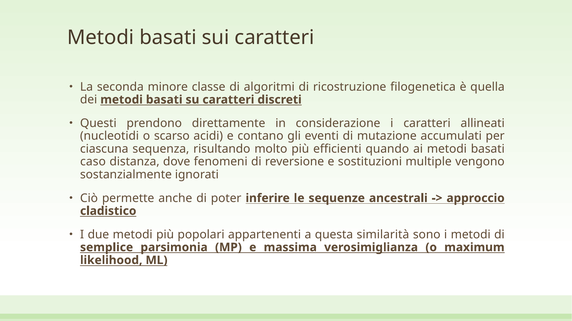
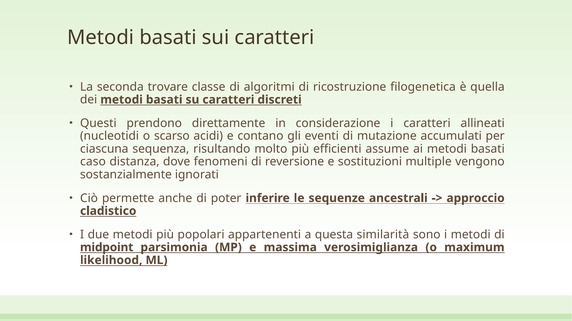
minore: minore -> trovare
quando: quando -> assume
semplice: semplice -> midpoint
